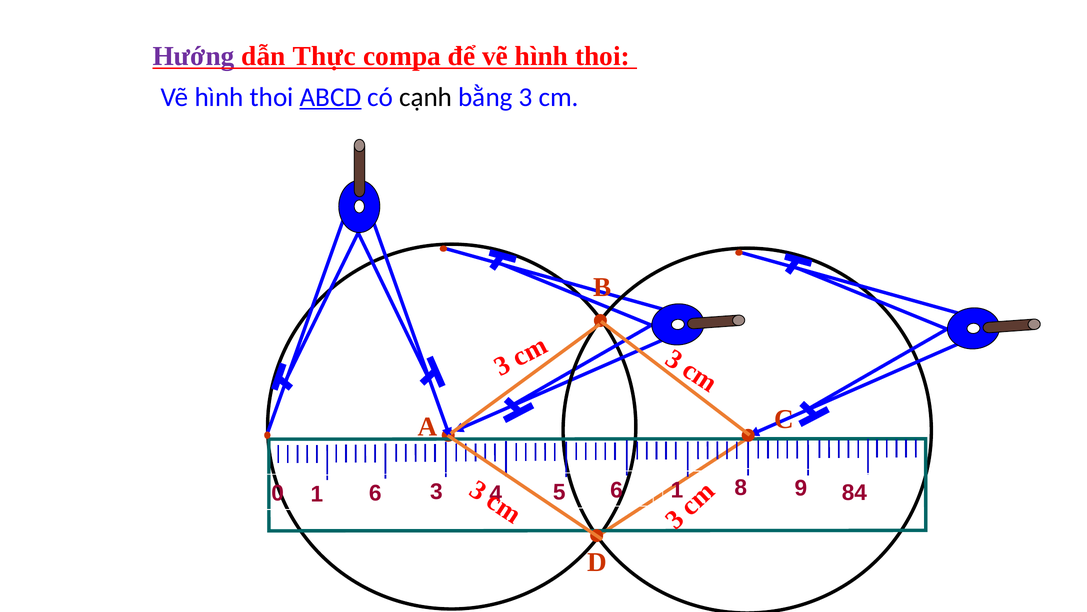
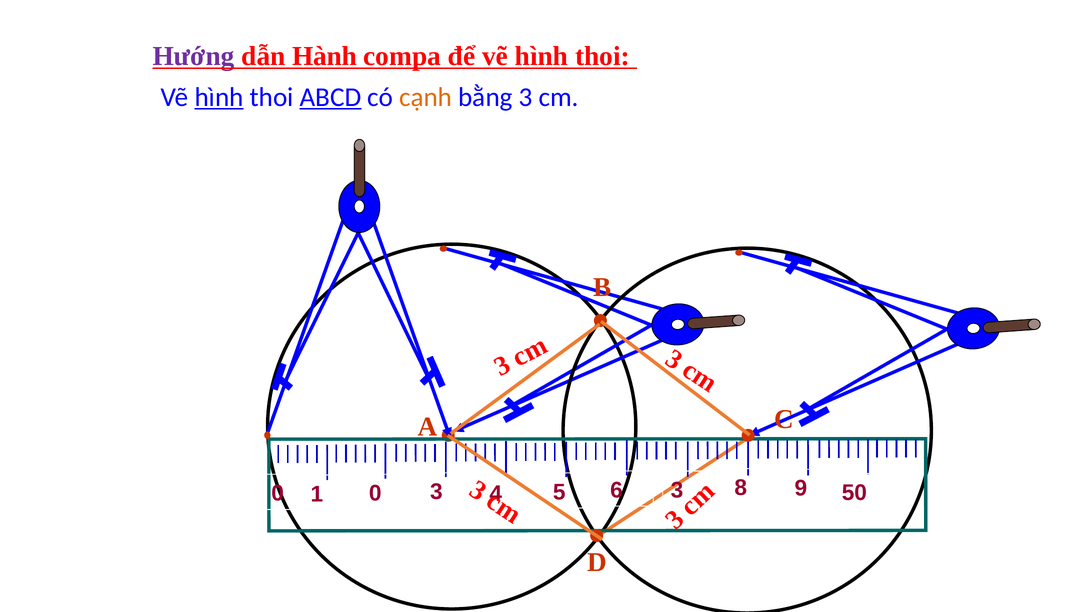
Thực: Thực -> Hành
hình at (219, 97) underline: none -> present
cạnh colour: black -> orange
1 6: 6 -> 0
6 1: 1 -> 3
84: 84 -> 50
